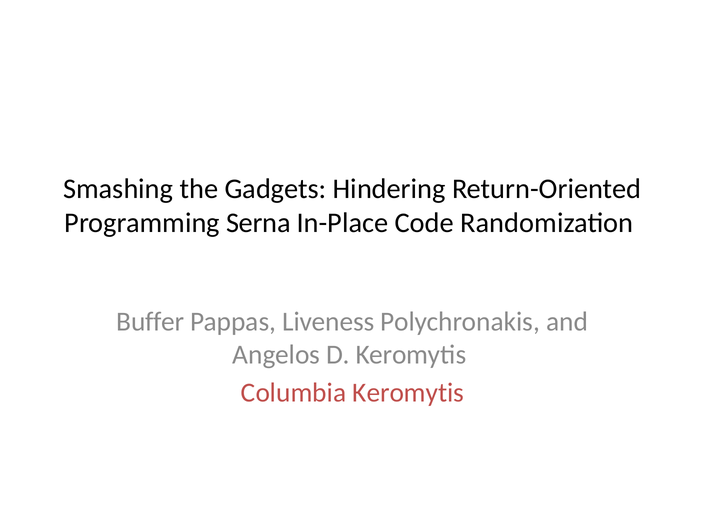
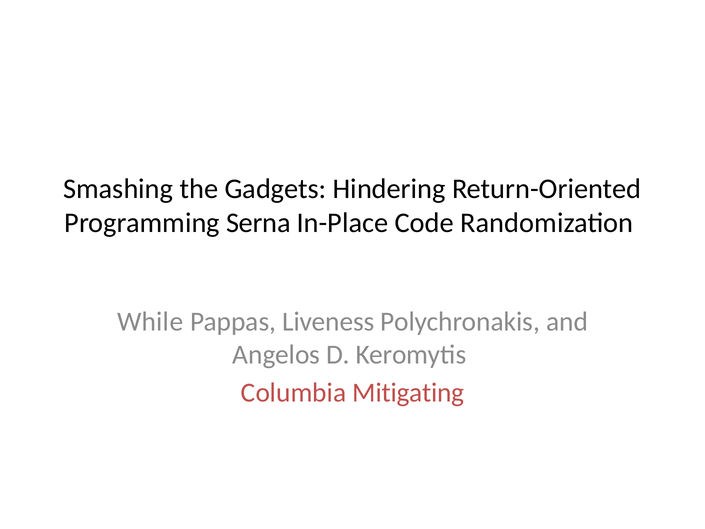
Buffer: Buffer -> While
Columbia Keromytis: Keromytis -> Mitigating
